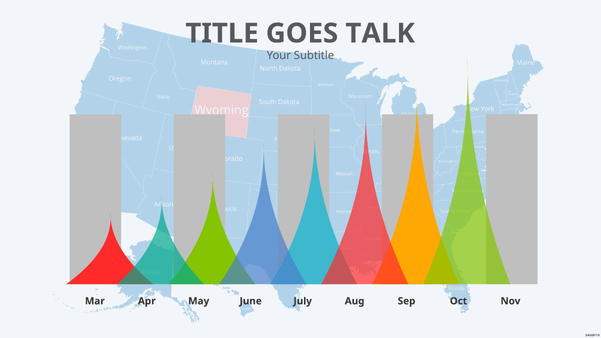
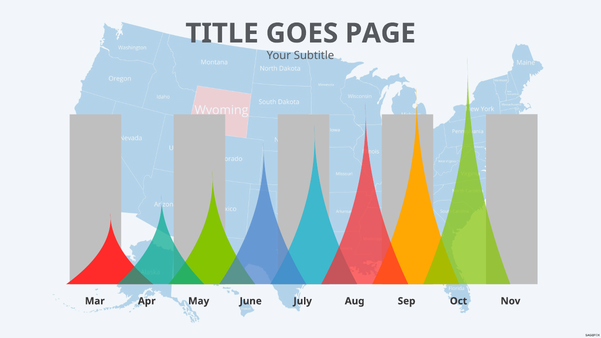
TALK: TALK -> PAGE
